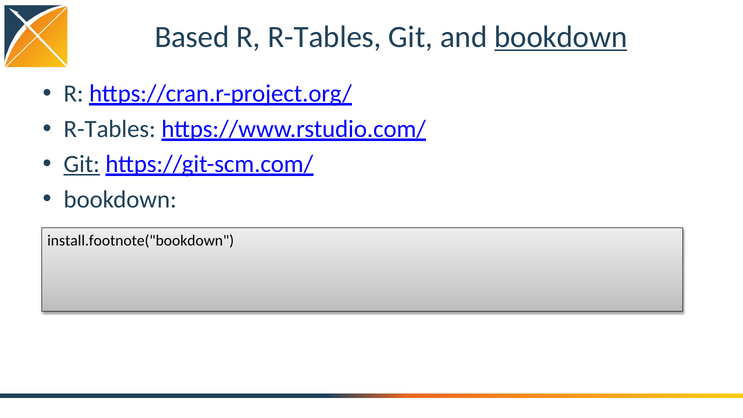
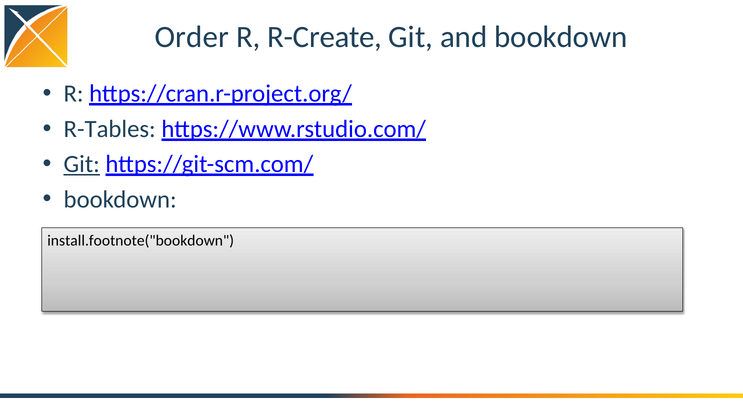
Based: Based -> Order
R R-Tables: R-Tables -> R-Create
bookdown at (561, 37) underline: present -> none
